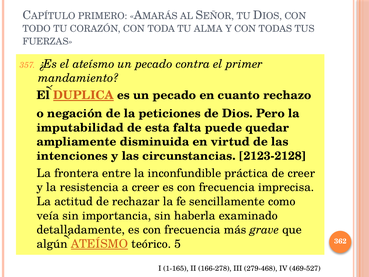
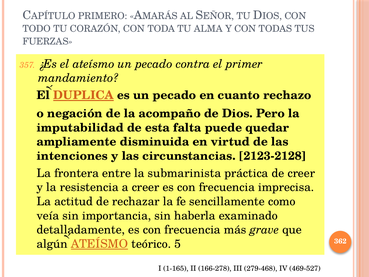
peticiones: peticiones -> acompaño
inconfundible: inconfundible -> submarinista
